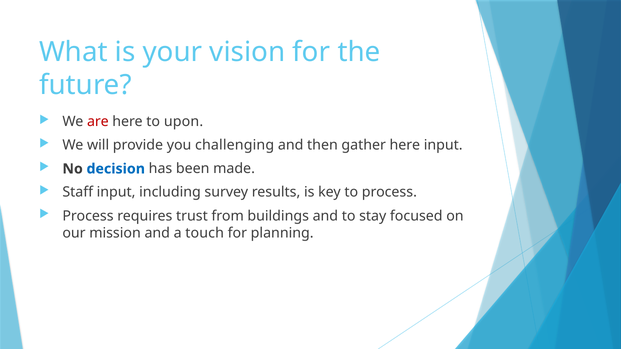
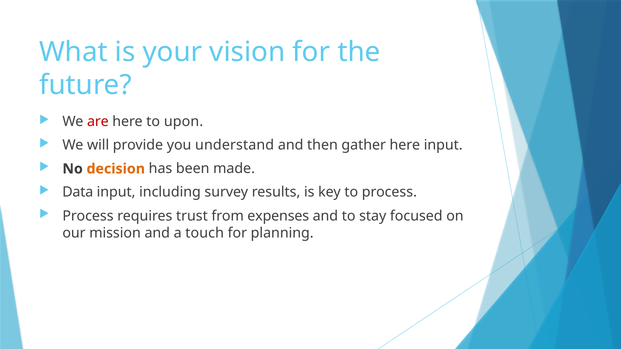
challenging: challenging -> understand
decision colour: blue -> orange
Staff: Staff -> Data
buildings: buildings -> expenses
